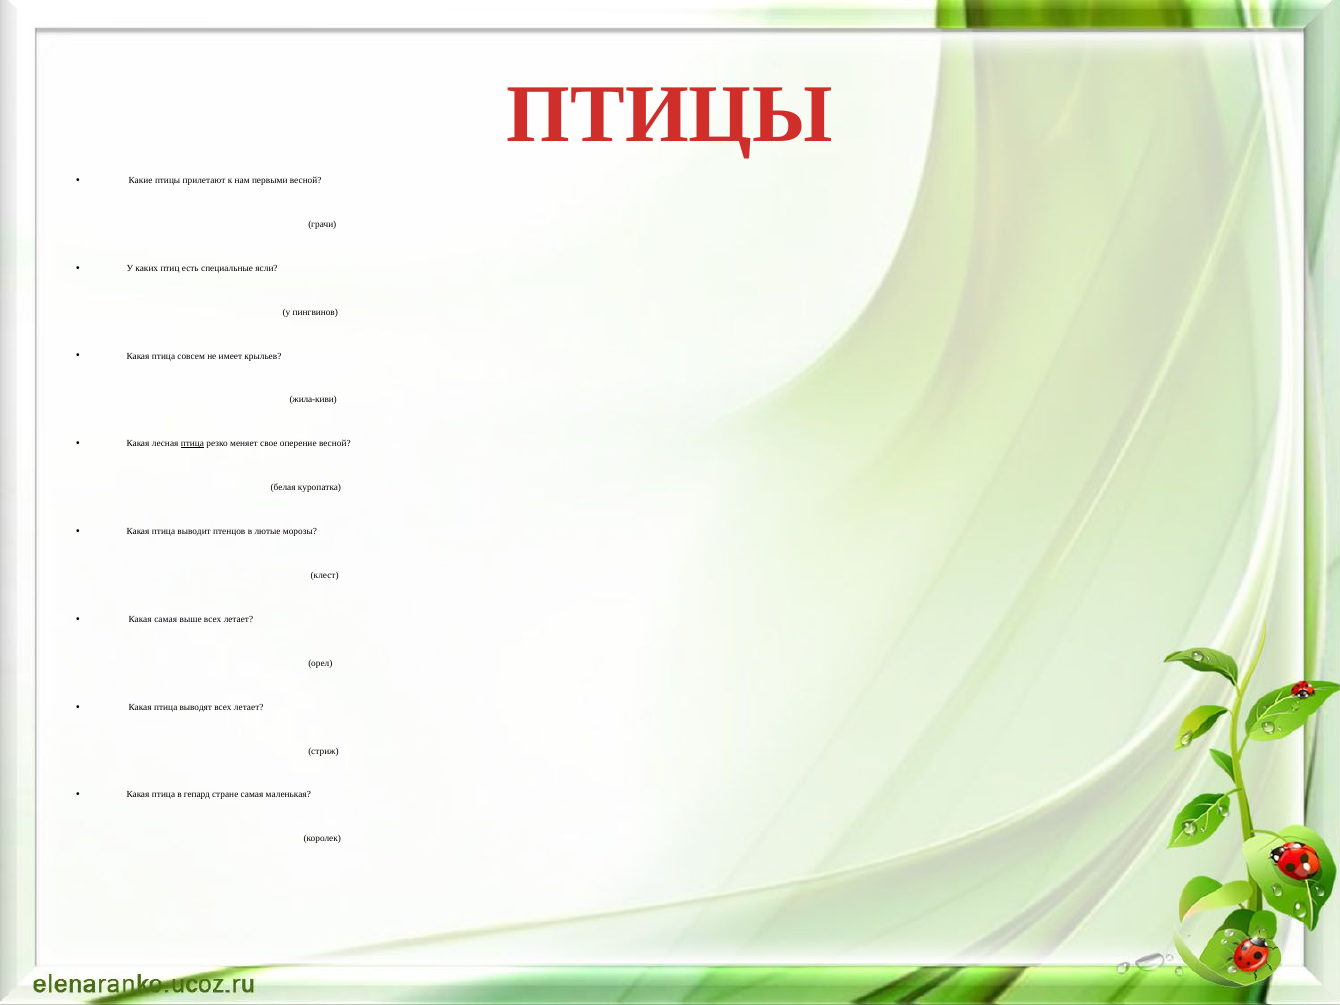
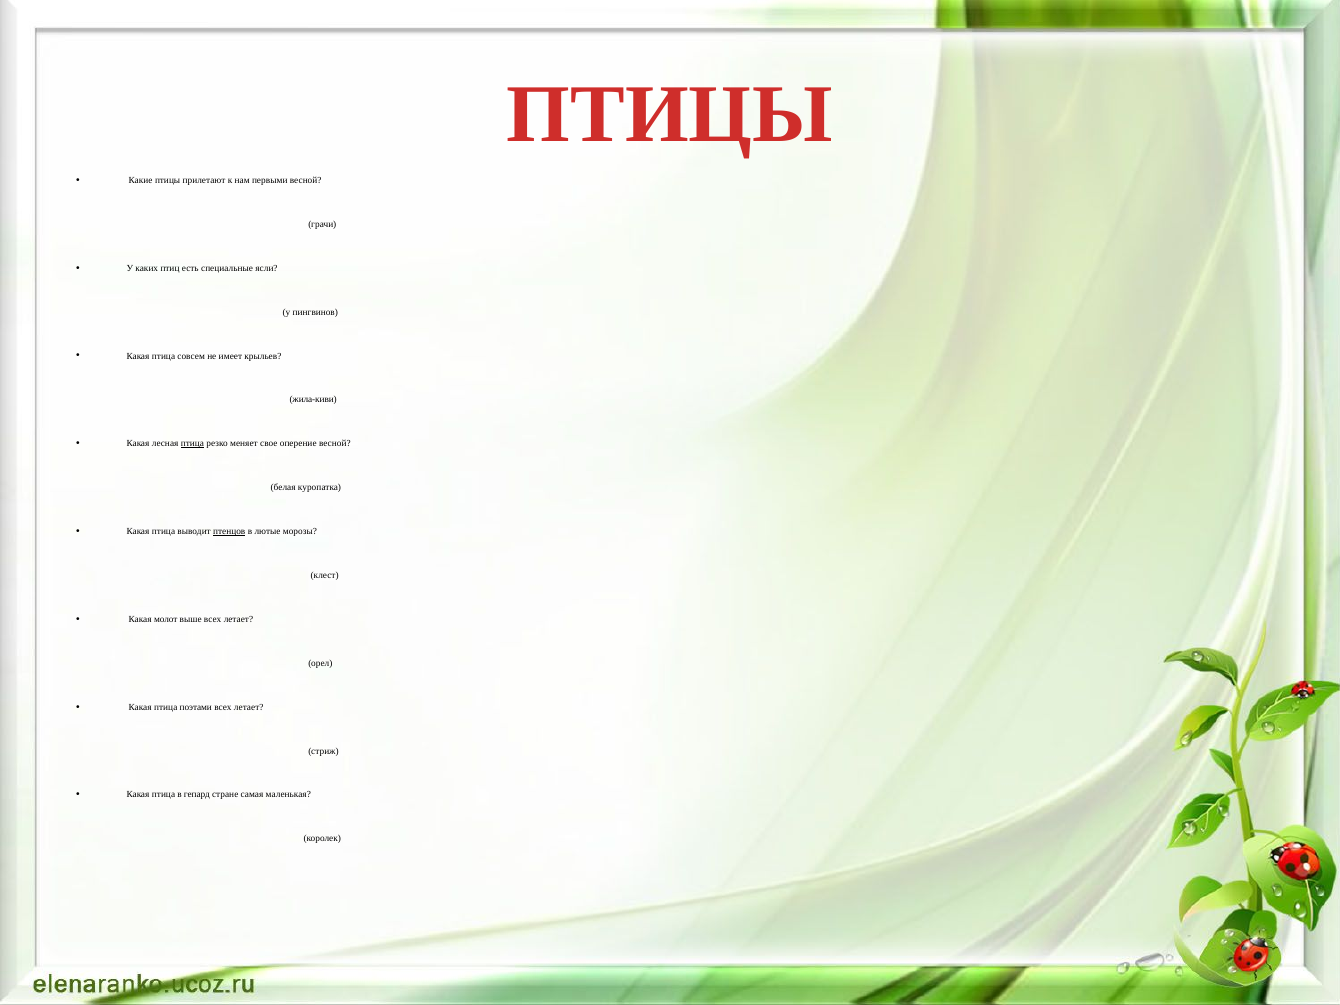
птенцов underline: none -> present
Какая самая: самая -> молот
выводят: выводят -> поэтами
